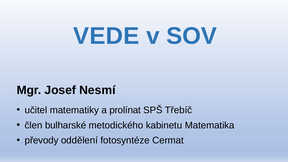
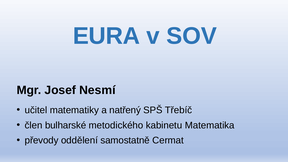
VEDE: VEDE -> EURA
prolínat: prolínat -> natřený
fotosyntéze: fotosyntéze -> samostatně
